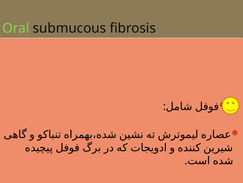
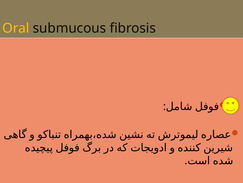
Oral colour: light green -> yellow
